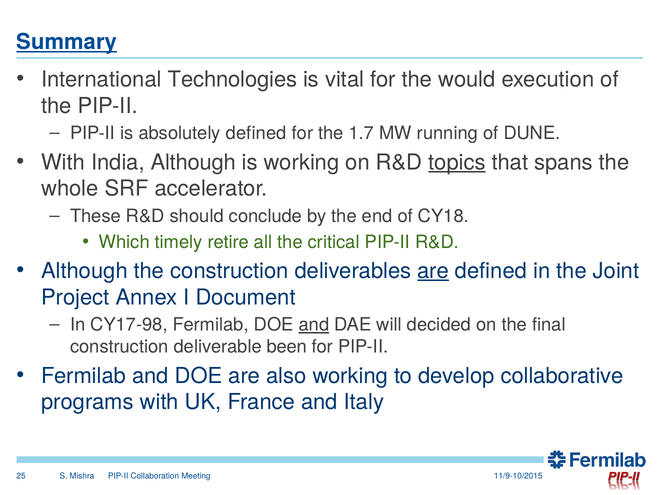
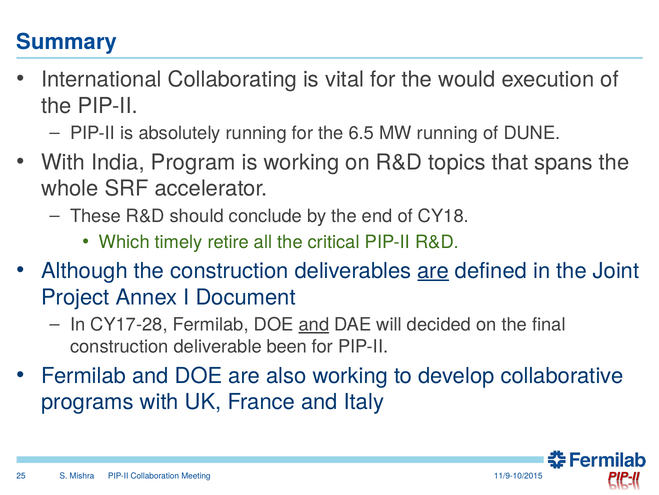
Summary underline: present -> none
Technologies: Technologies -> Collaborating
absolutely defined: defined -> running
1.7: 1.7 -> 6.5
India Although: Although -> Program
topics underline: present -> none
CY17-98: CY17-98 -> CY17-28
